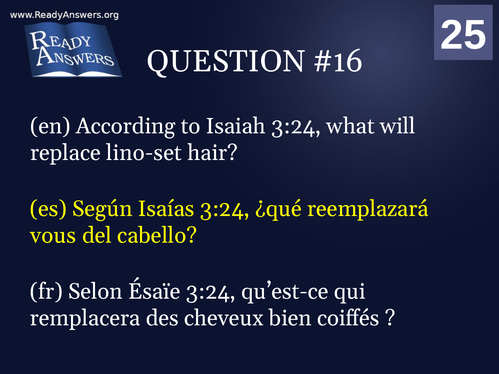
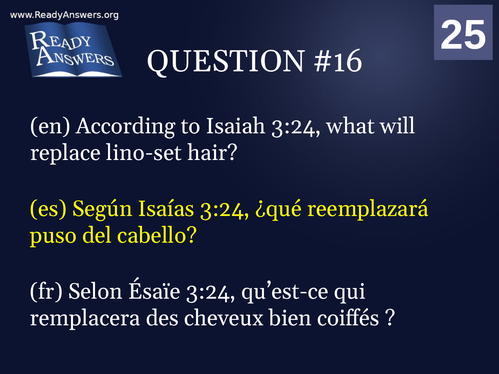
vous: vous -> puso
